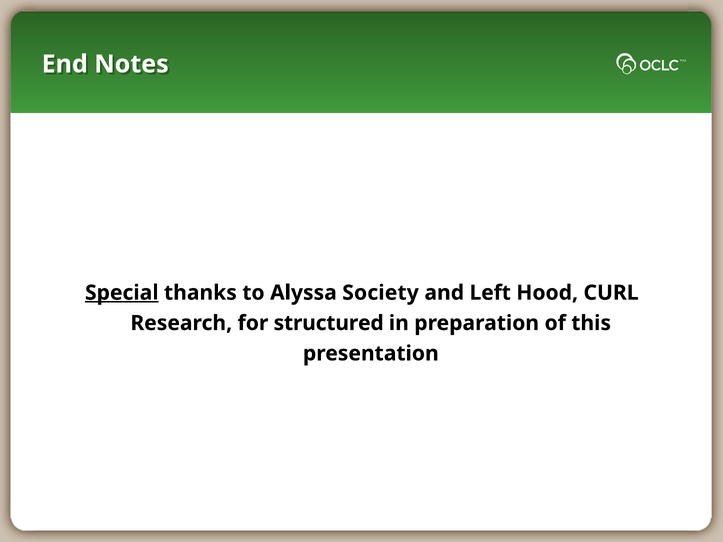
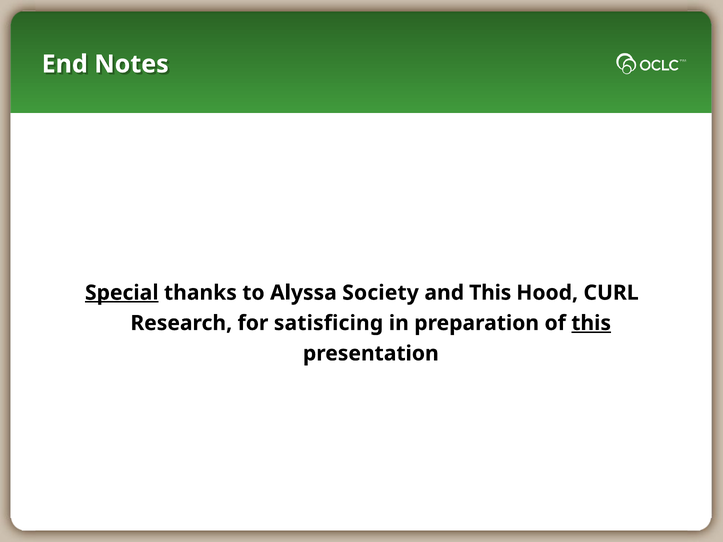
and Left: Left -> This
structured: structured -> satisficing
this at (591, 323) underline: none -> present
